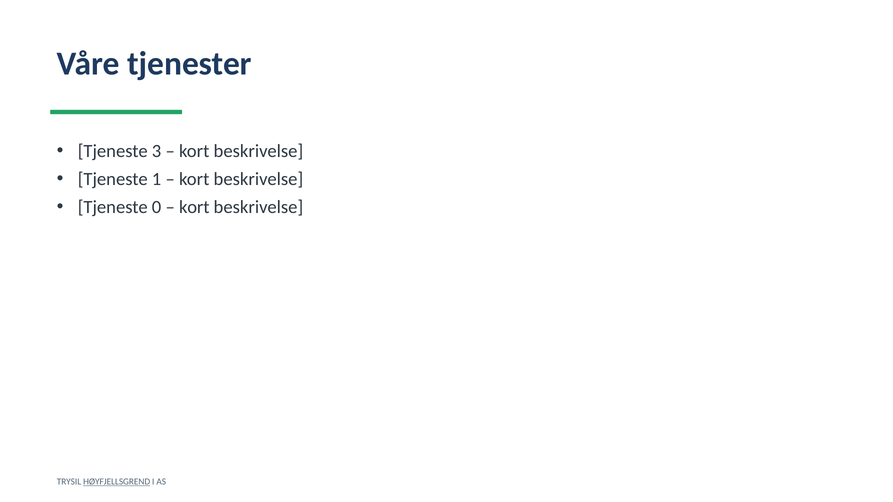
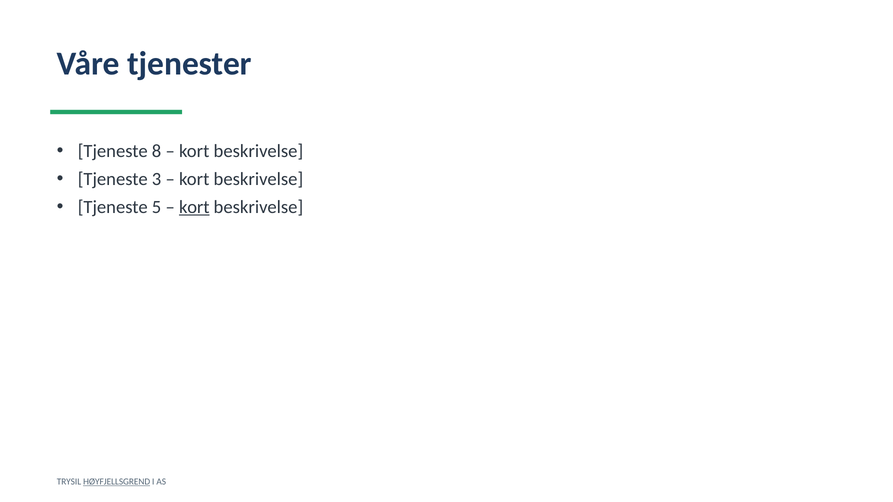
3: 3 -> 8
1: 1 -> 3
0: 0 -> 5
kort at (194, 207) underline: none -> present
